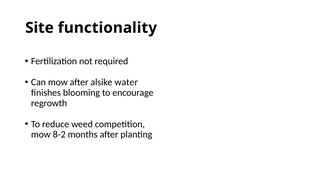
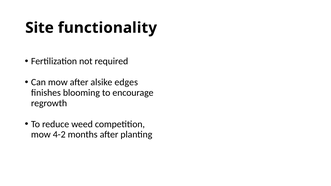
water: water -> edges
8-2: 8-2 -> 4-2
